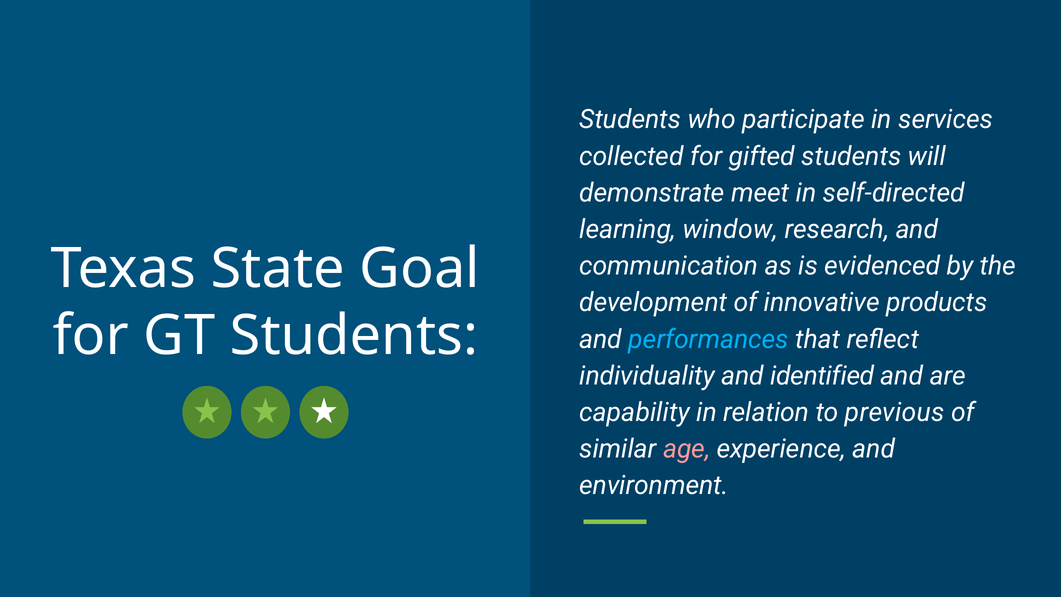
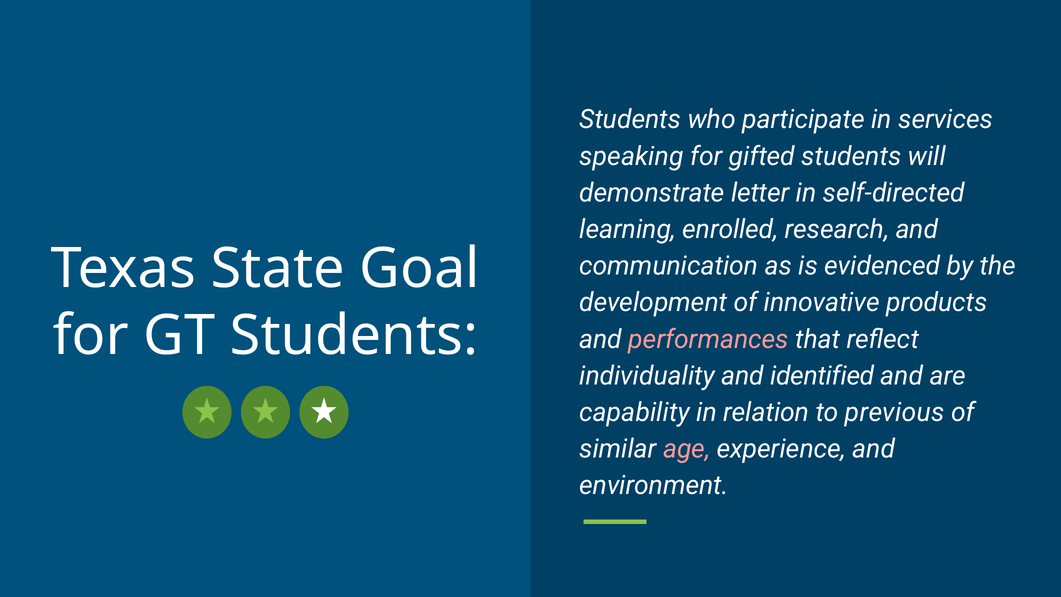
collected: collected -> speaking
meet: meet -> letter
window: window -> enrolled
performances colour: light blue -> pink
